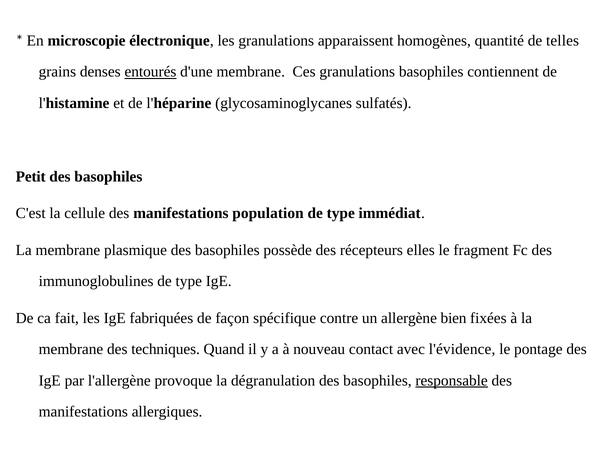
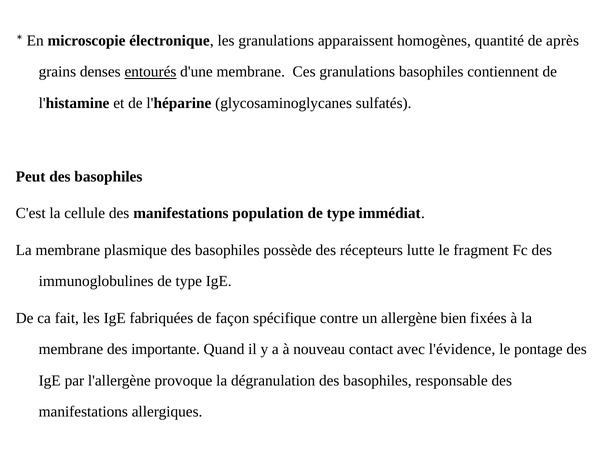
telles: telles -> après
Petit: Petit -> Peut
elles: elles -> lutte
techniques: techniques -> importante
responsable underline: present -> none
